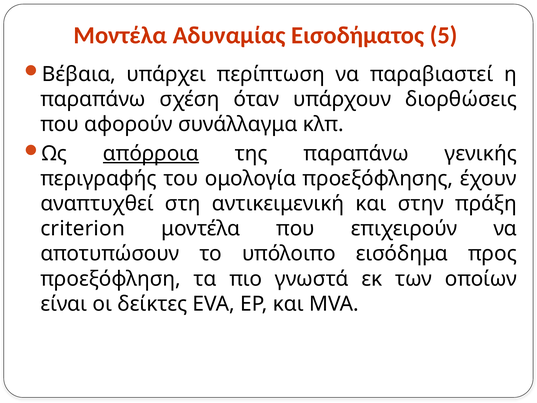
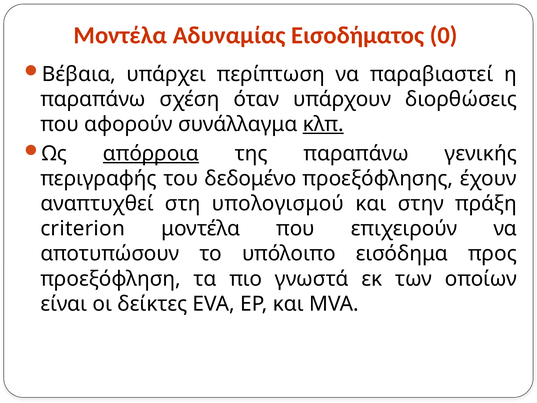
5: 5 -> 0
κλπ underline: none -> present
ομολογία: ομολογία -> δεδομένο
αντικειμενική: αντικειμενική -> υπολογισμού
